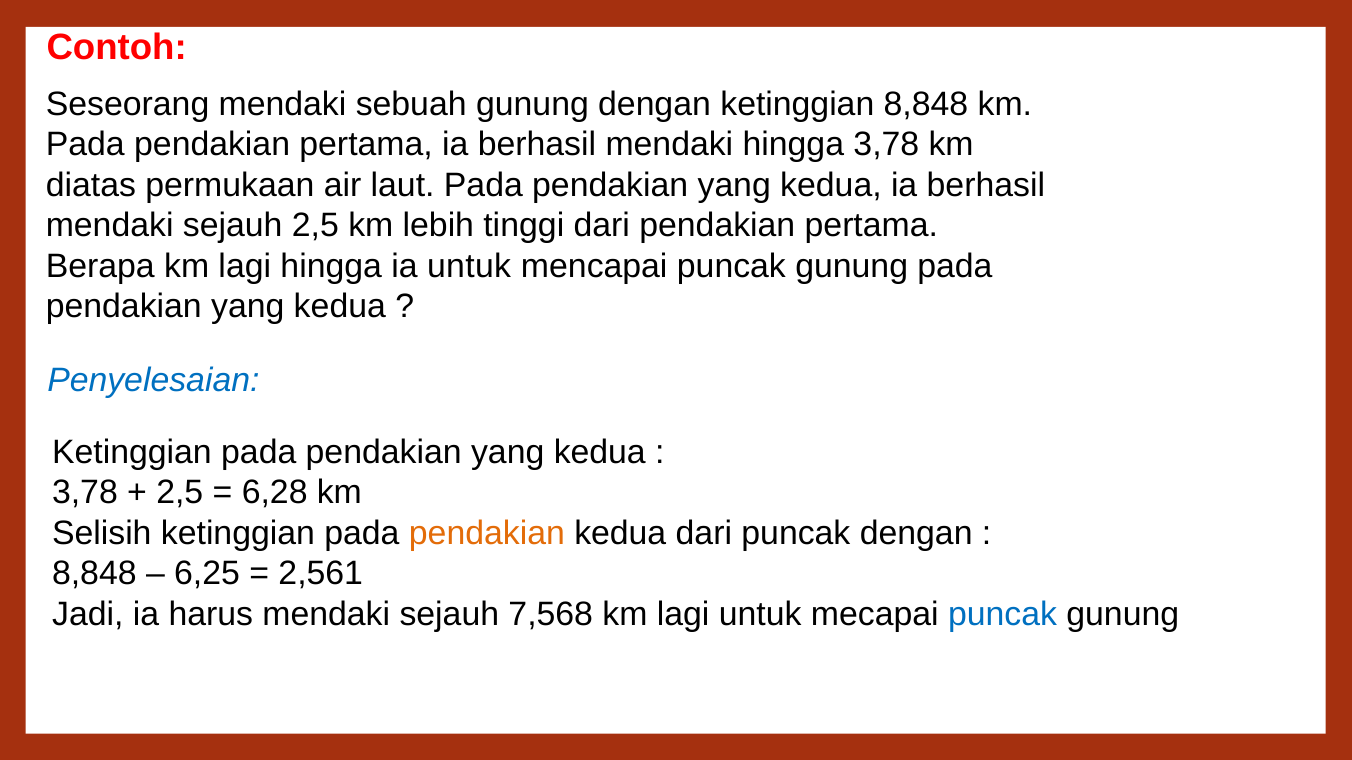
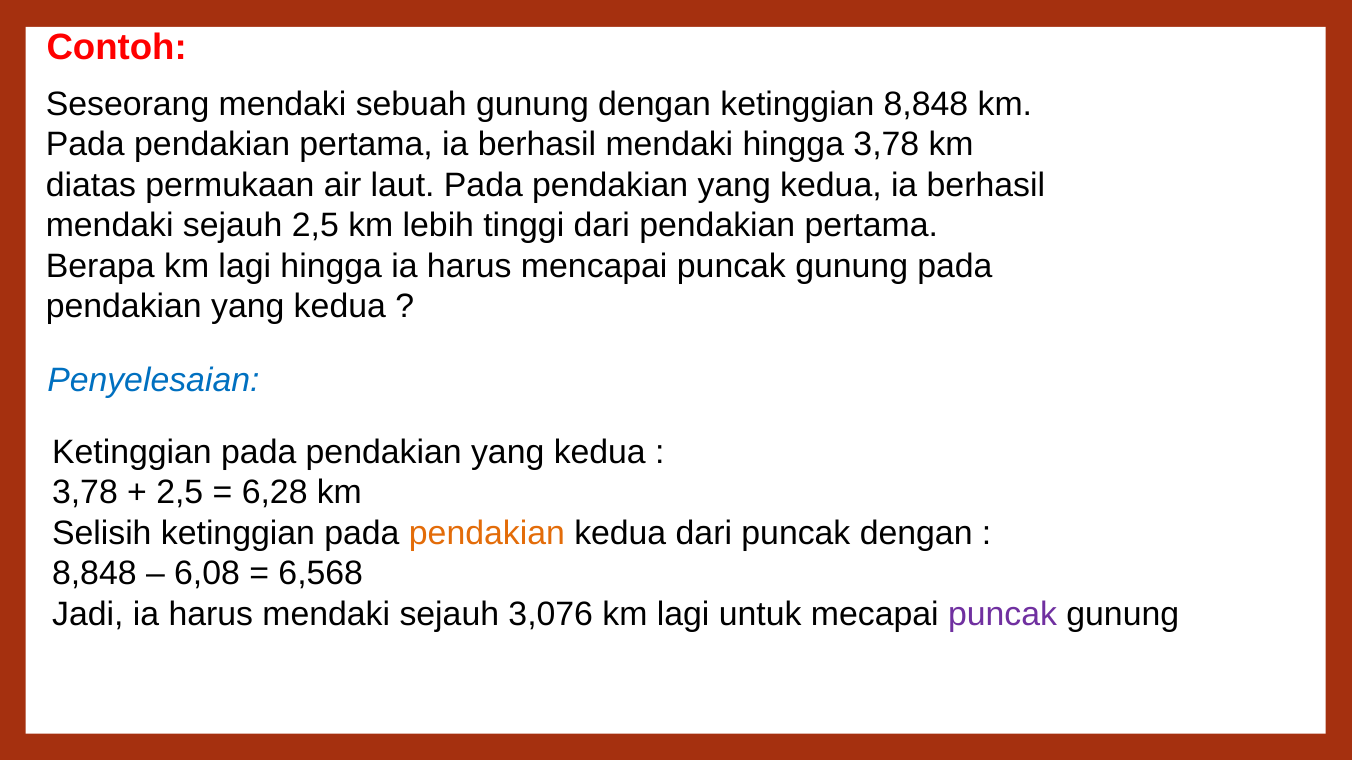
hingga ia untuk: untuk -> harus
6,25: 6,25 -> 6,08
2,561: 2,561 -> 6,568
7,568: 7,568 -> 3,076
puncak at (1003, 615) colour: blue -> purple
